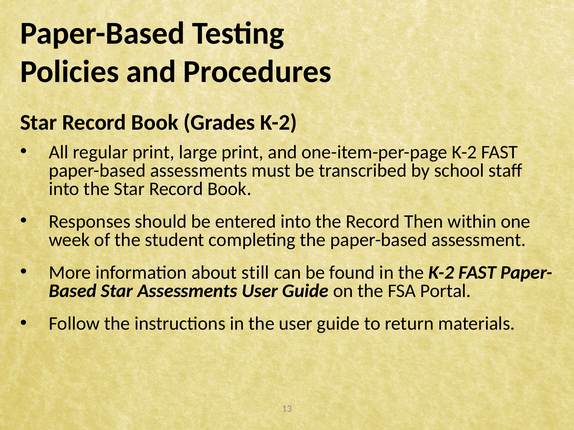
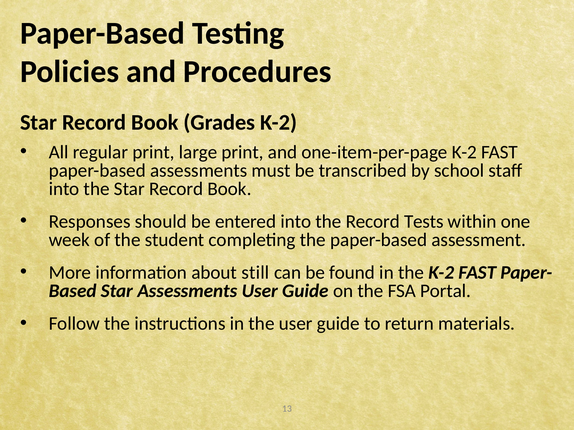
Then: Then -> Tests
